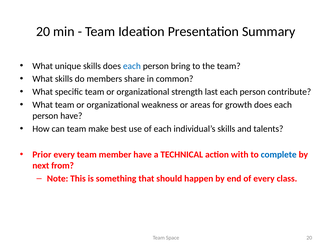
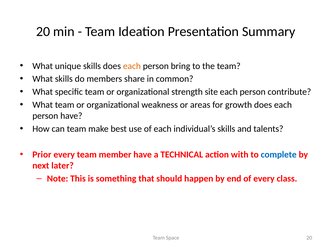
each at (132, 66) colour: blue -> orange
last: last -> site
from: from -> later
